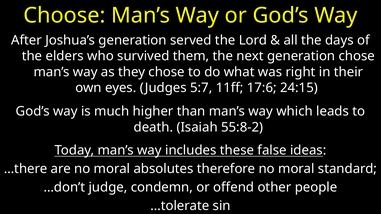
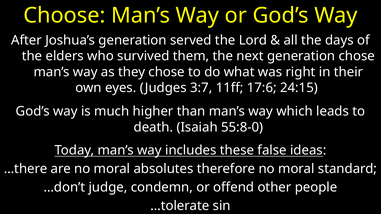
5:7: 5:7 -> 3:7
55:8-2: 55:8-2 -> 55:8-0
